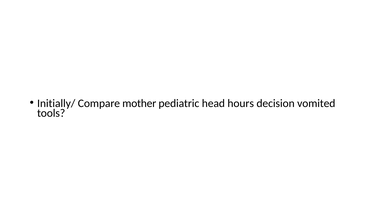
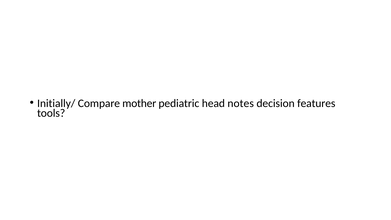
hours: hours -> notes
vomited: vomited -> features
